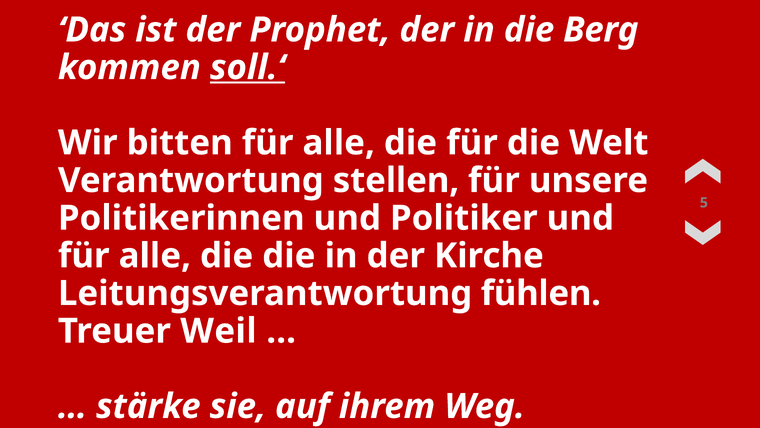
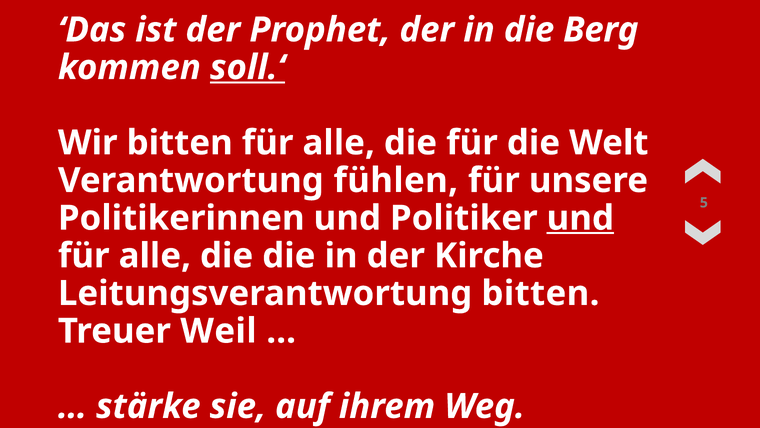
stellen: stellen -> fühlen
und at (580, 218) underline: none -> present
Leitungsverantwortung fühlen: fühlen -> bitten
